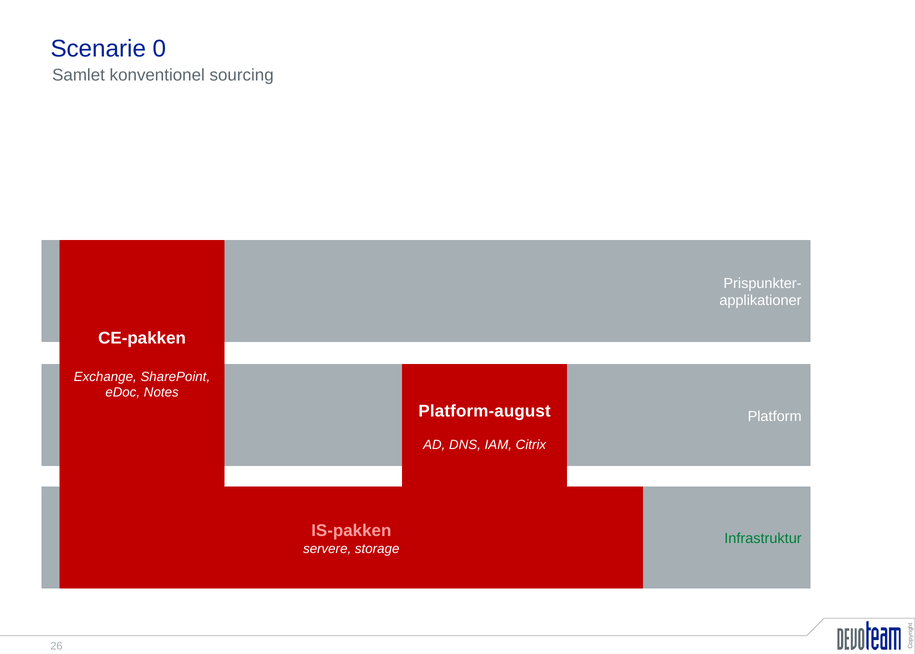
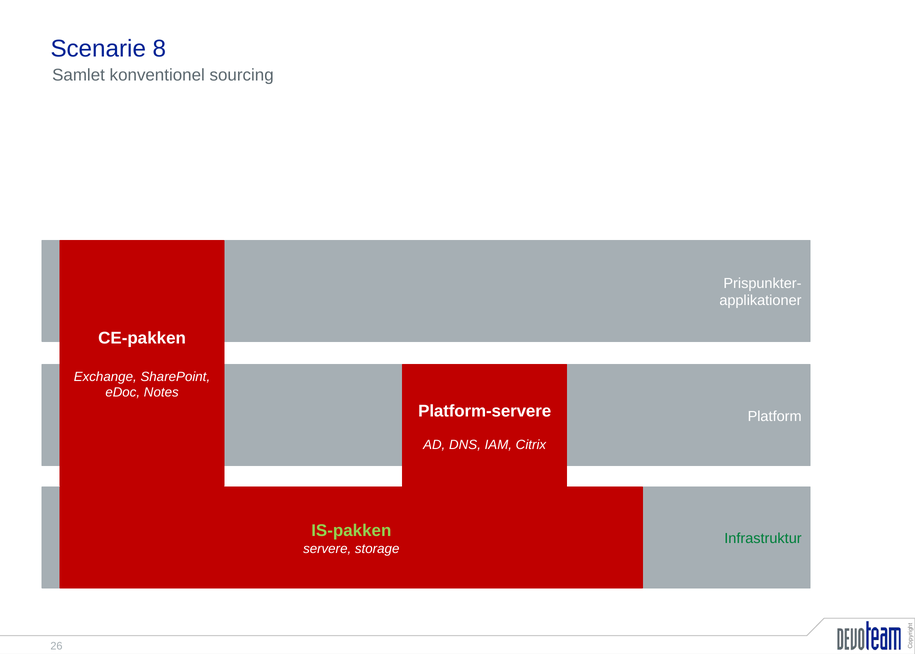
0: 0 -> 8
Platform-august: Platform-august -> Platform-servere
IS-pakken colour: pink -> light green
